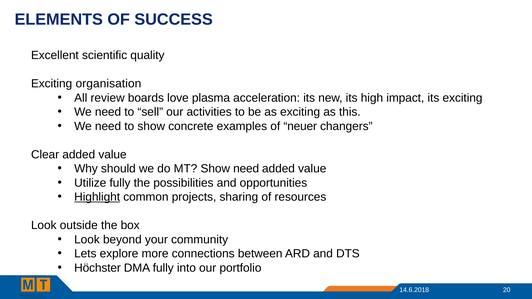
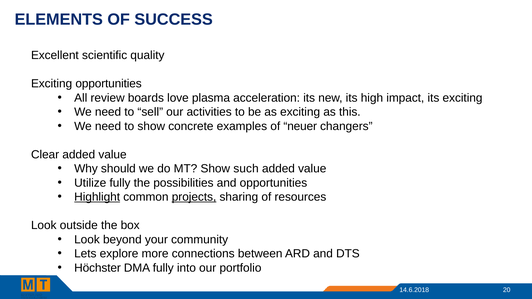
Exciting organisation: organisation -> opportunities
Show need: need -> such
projects underline: none -> present
